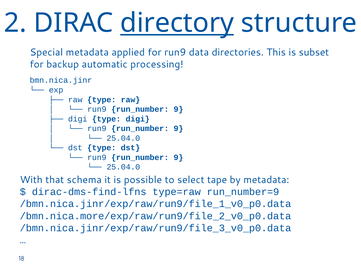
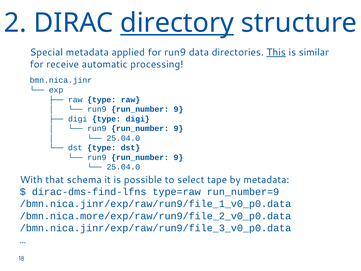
This underline: none -> present
subset: subset -> similar
backup: backup -> receive
